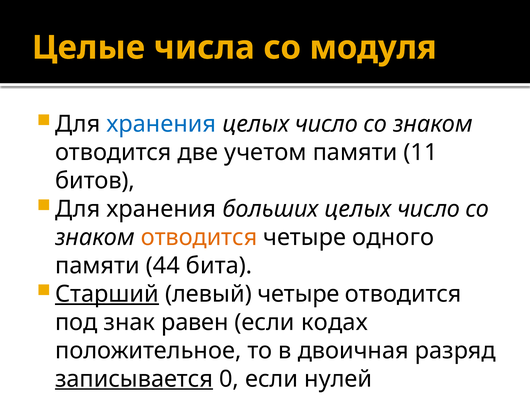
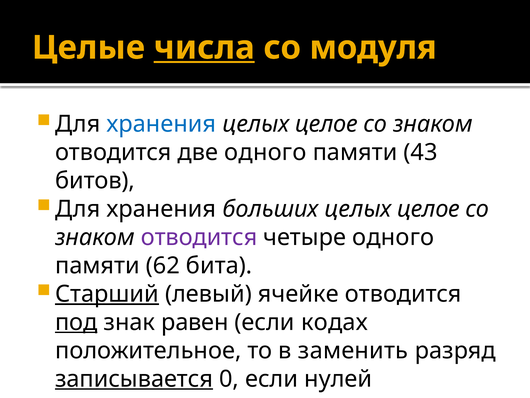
числа underline: none -> present
число at (326, 124): число -> целое
две учетом: учетом -> одного
11: 11 -> 43
больших целых число: число -> целое
отводится at (199, 237) colour: orange -> purple
44: 44 -> 62
левый четыре: четыре -> ячейке
под underline: none -> present
двоичная: двоичная -> заменить
